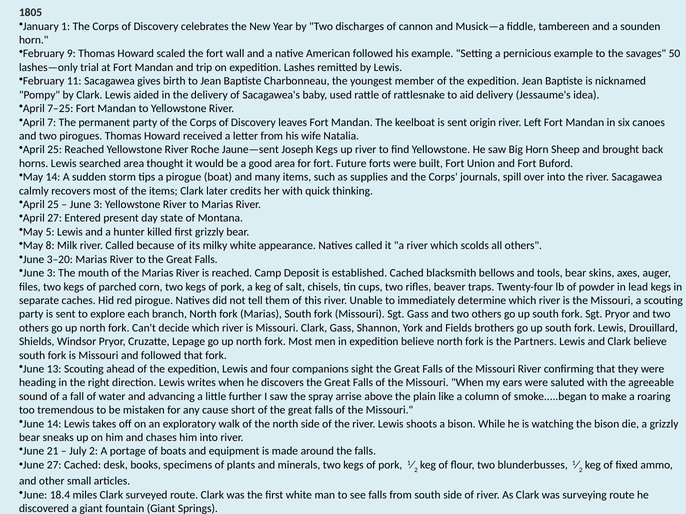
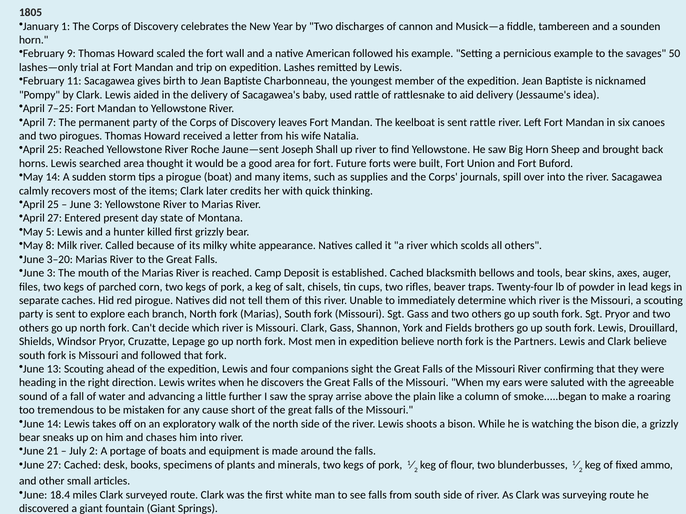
sent origin: origin -> rattle
Joseph Kegs: Kegs -> Shall
